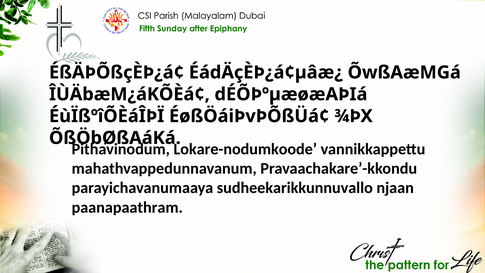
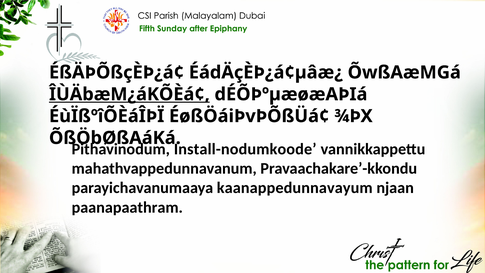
ÎÙÄbæM¿áKÕÈá¢ underline: none -> present
Lokare-nodumkoode: Lokare-nodumkoode -> Install-nodumkoode
sudheekarikkunnuvallo: sudheekarikkunnuvallo -> kaanappedunnavayum
